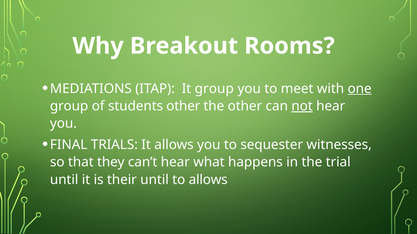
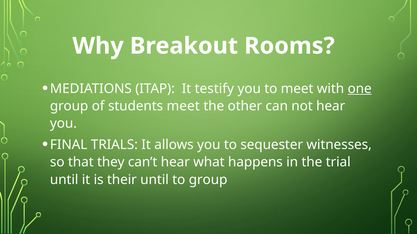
It group: group -> testify
students other: other -> meet
not underline: present -> none
to allows: allows -> group
